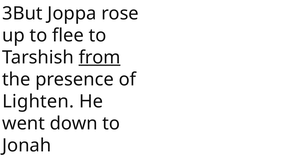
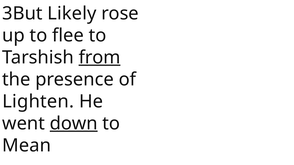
Joppa: Joppa -> Likely
down underline: none -> present
Jonah: Jonah -> Mean
